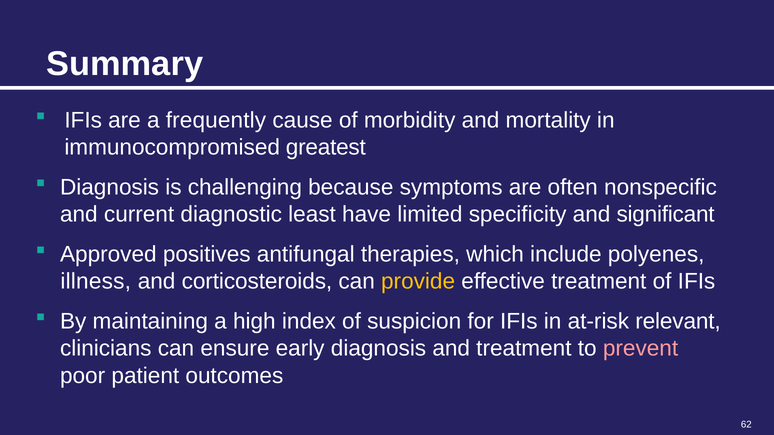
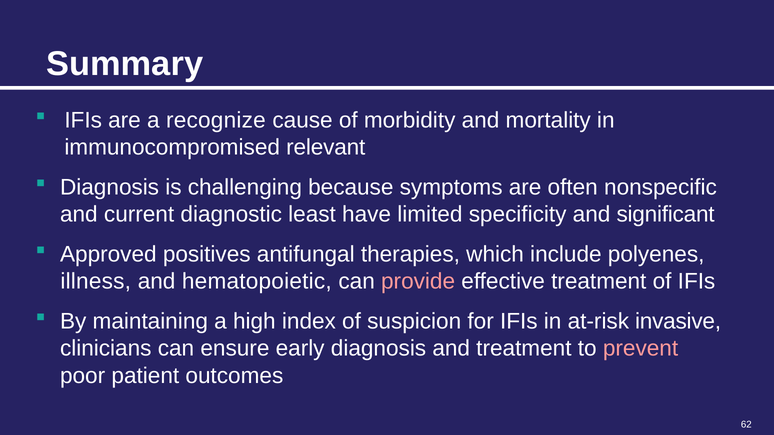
frequently: frequently -> recognize
greatest: greatest -> relevant
corticosteroids: corticosteroids -> hematopoietic
provide colour: yellow -> pink
relevant: relevant -> invasive
